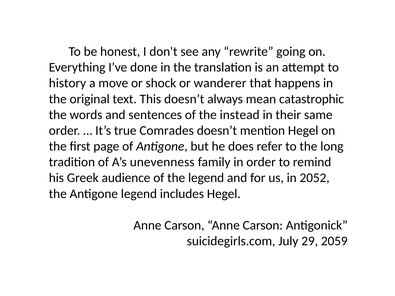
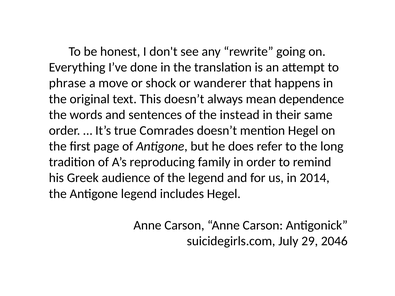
history: history -> phrase
catastrophic: catastrophic -> dependence
unevenness: unevenness -> reproducing
2052: 2052 -> 2014
2059: 2059 -> 2046
